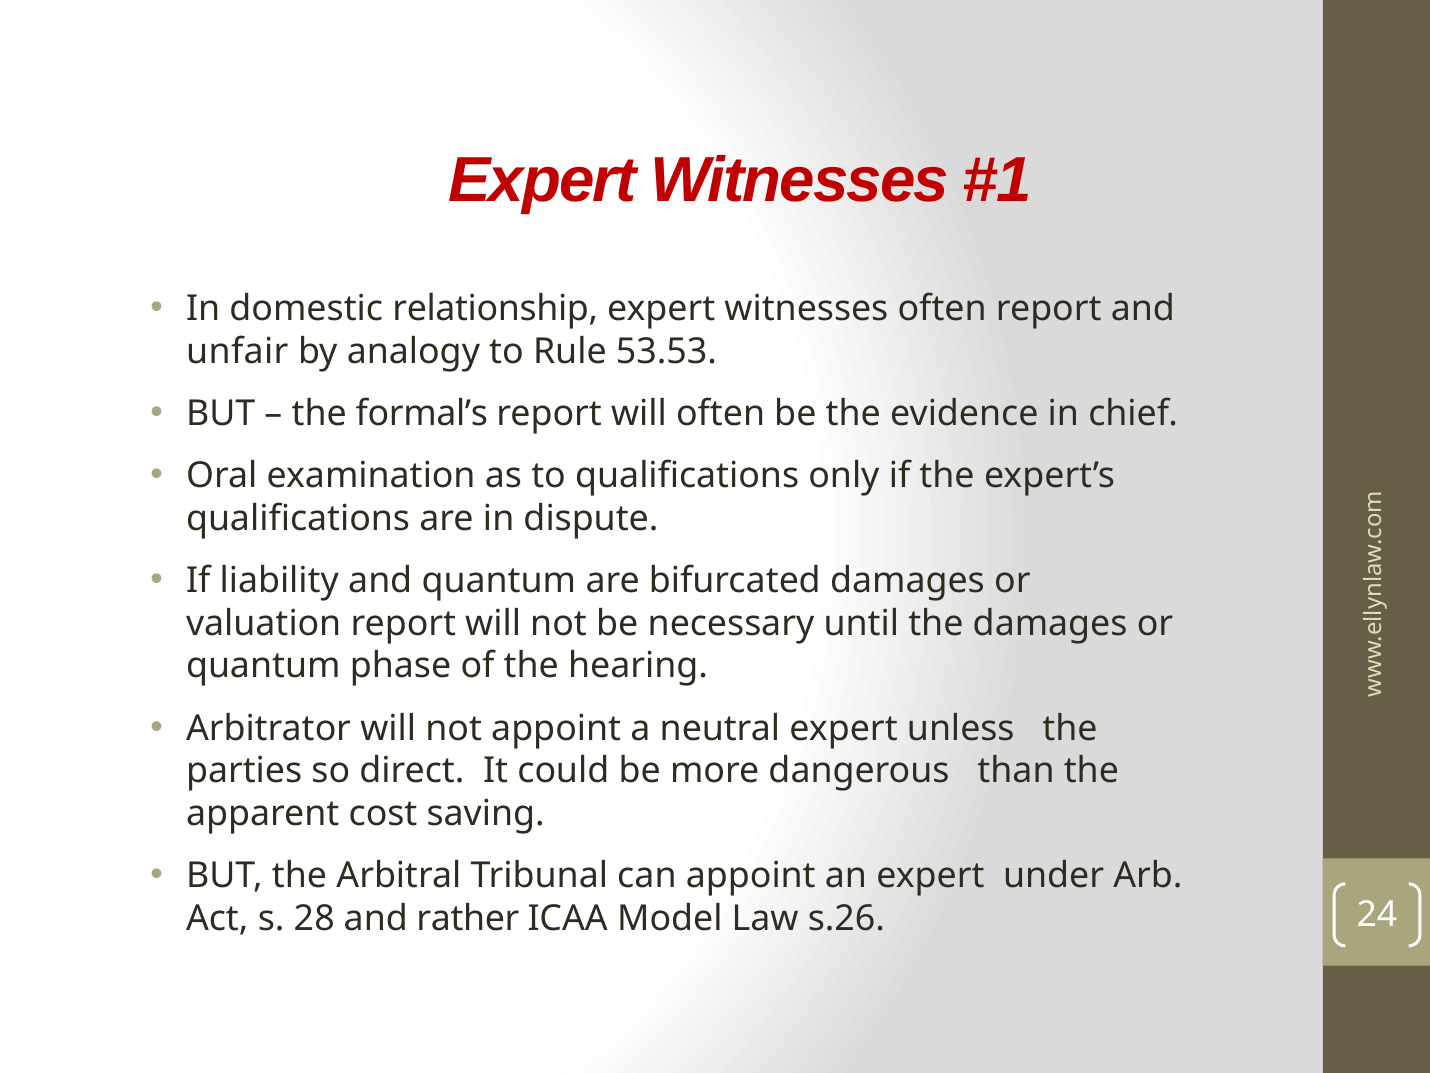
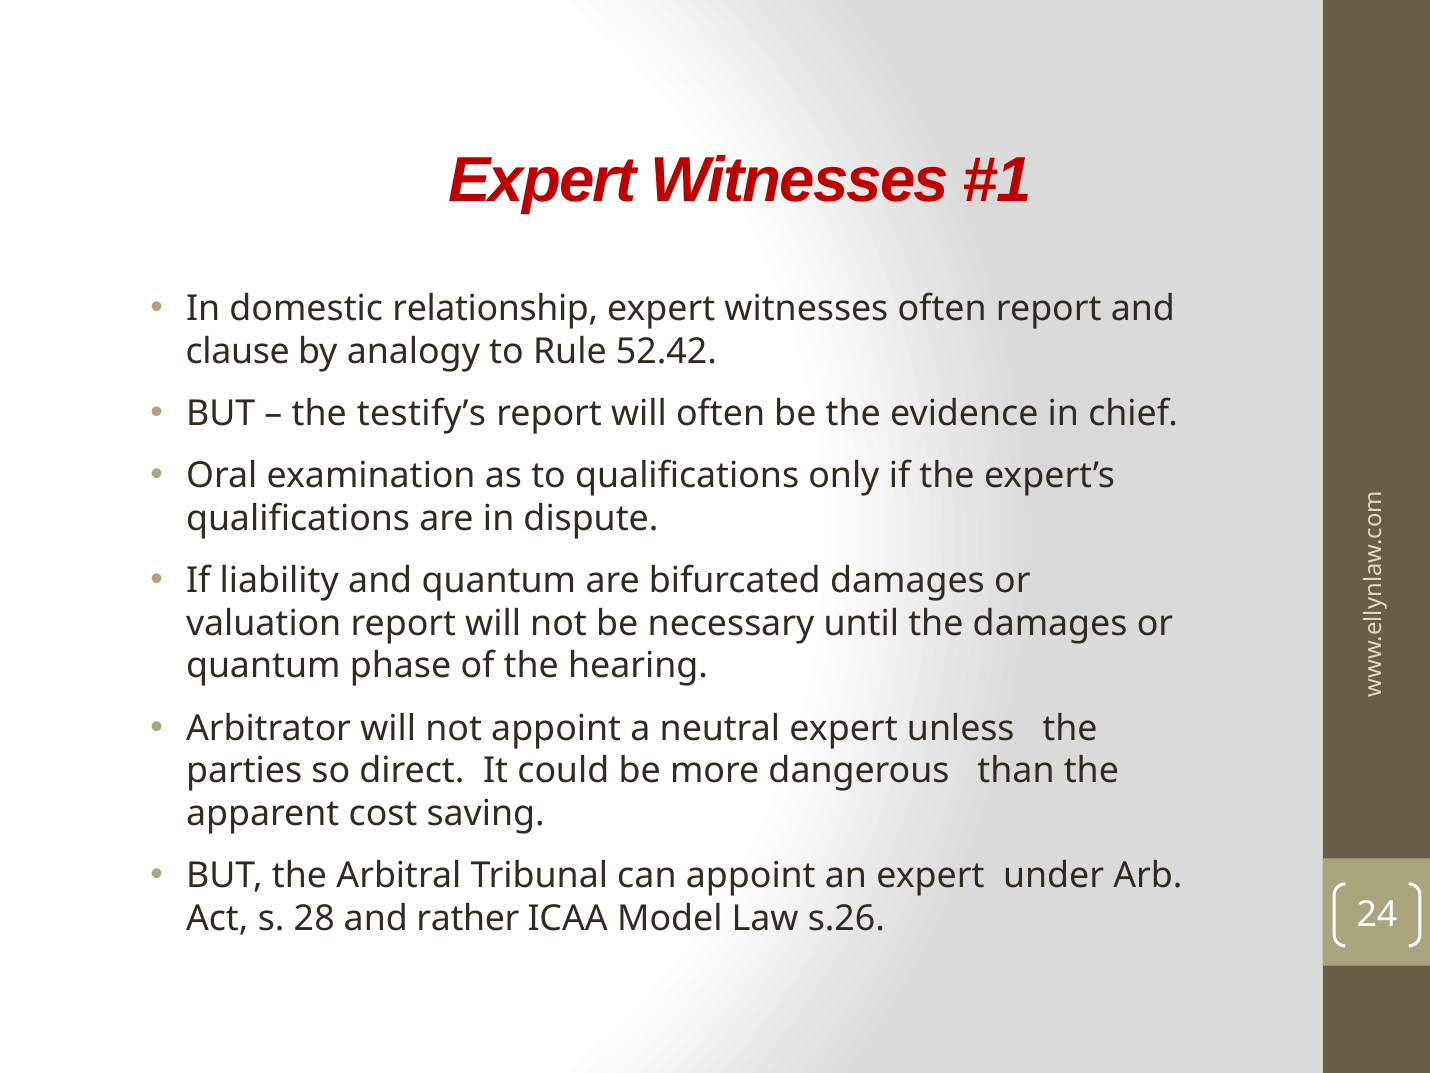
unfair: unfair -> clause
53.53: 53.53 -> 52.42
formal’s: formal’s -> testify’s
